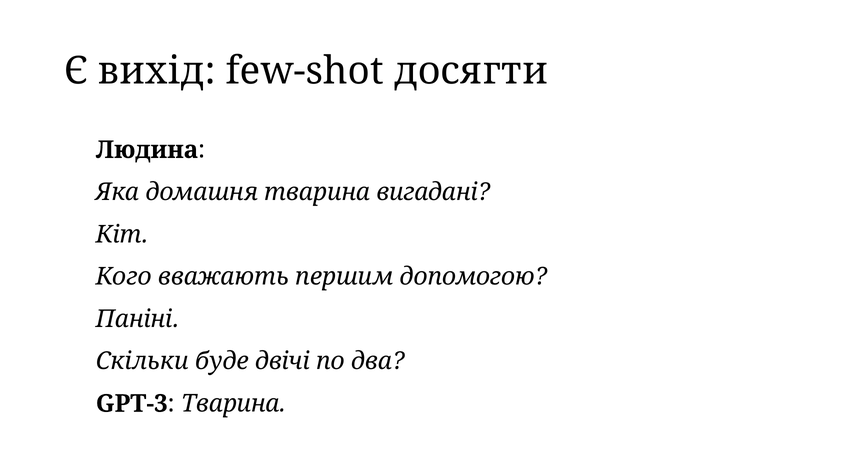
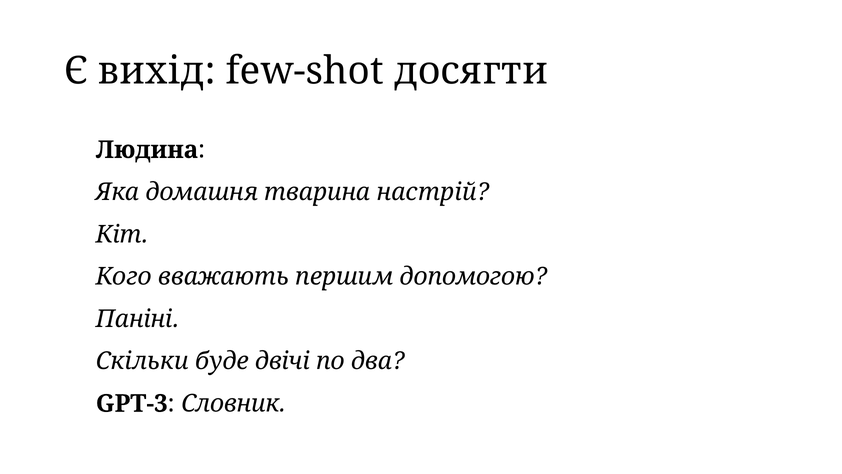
вигадані: вигадані -> настрій
GPT-3 Тварина: Тварина -> Словник
